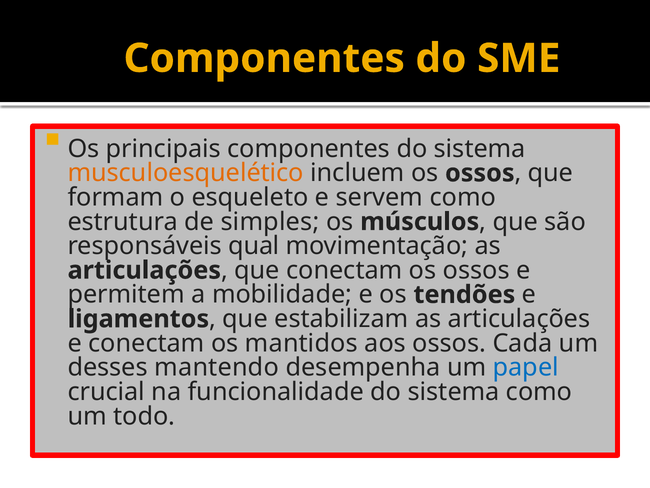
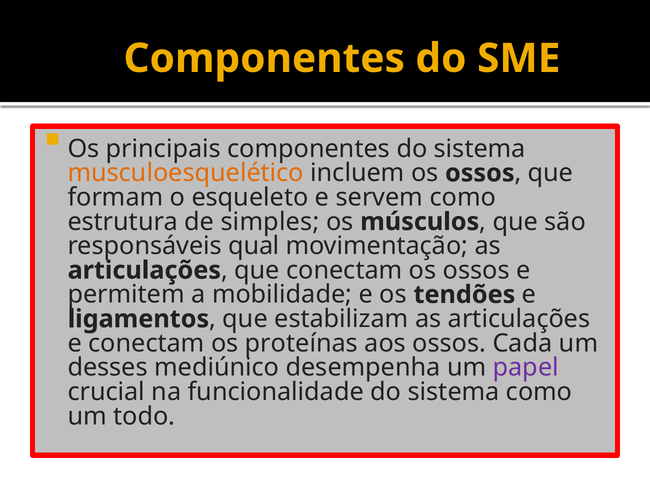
mantidos: mantidos -> proteínas
mantendo: mantendo -> mediúnico
papel colour: blue -> purple
